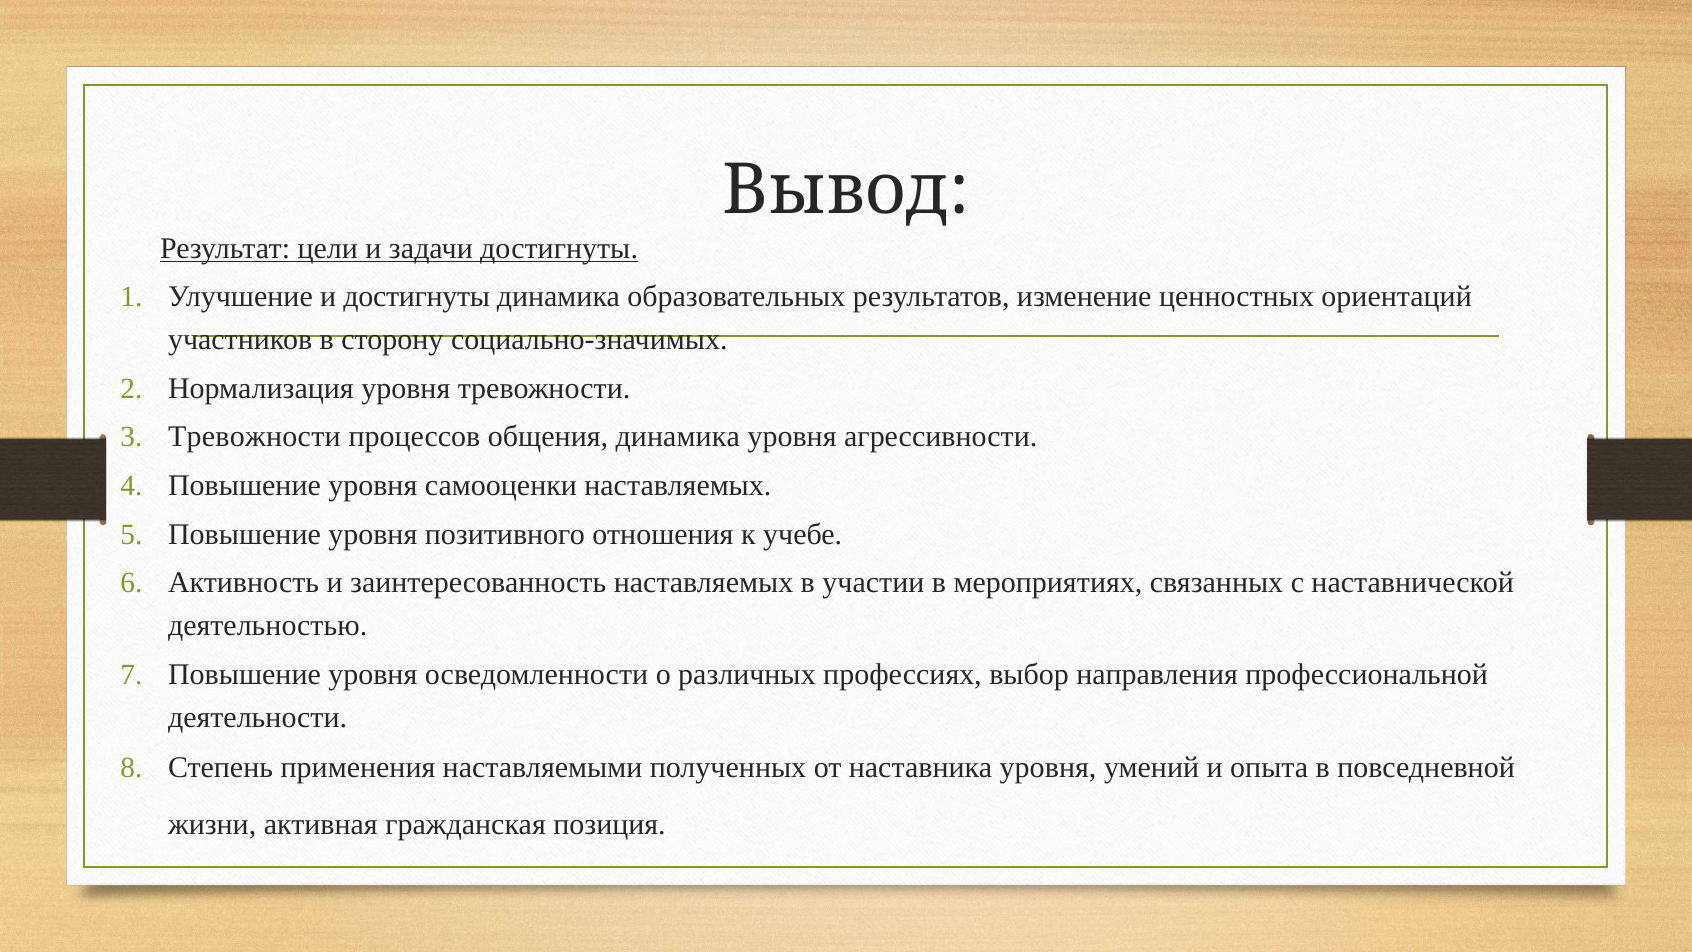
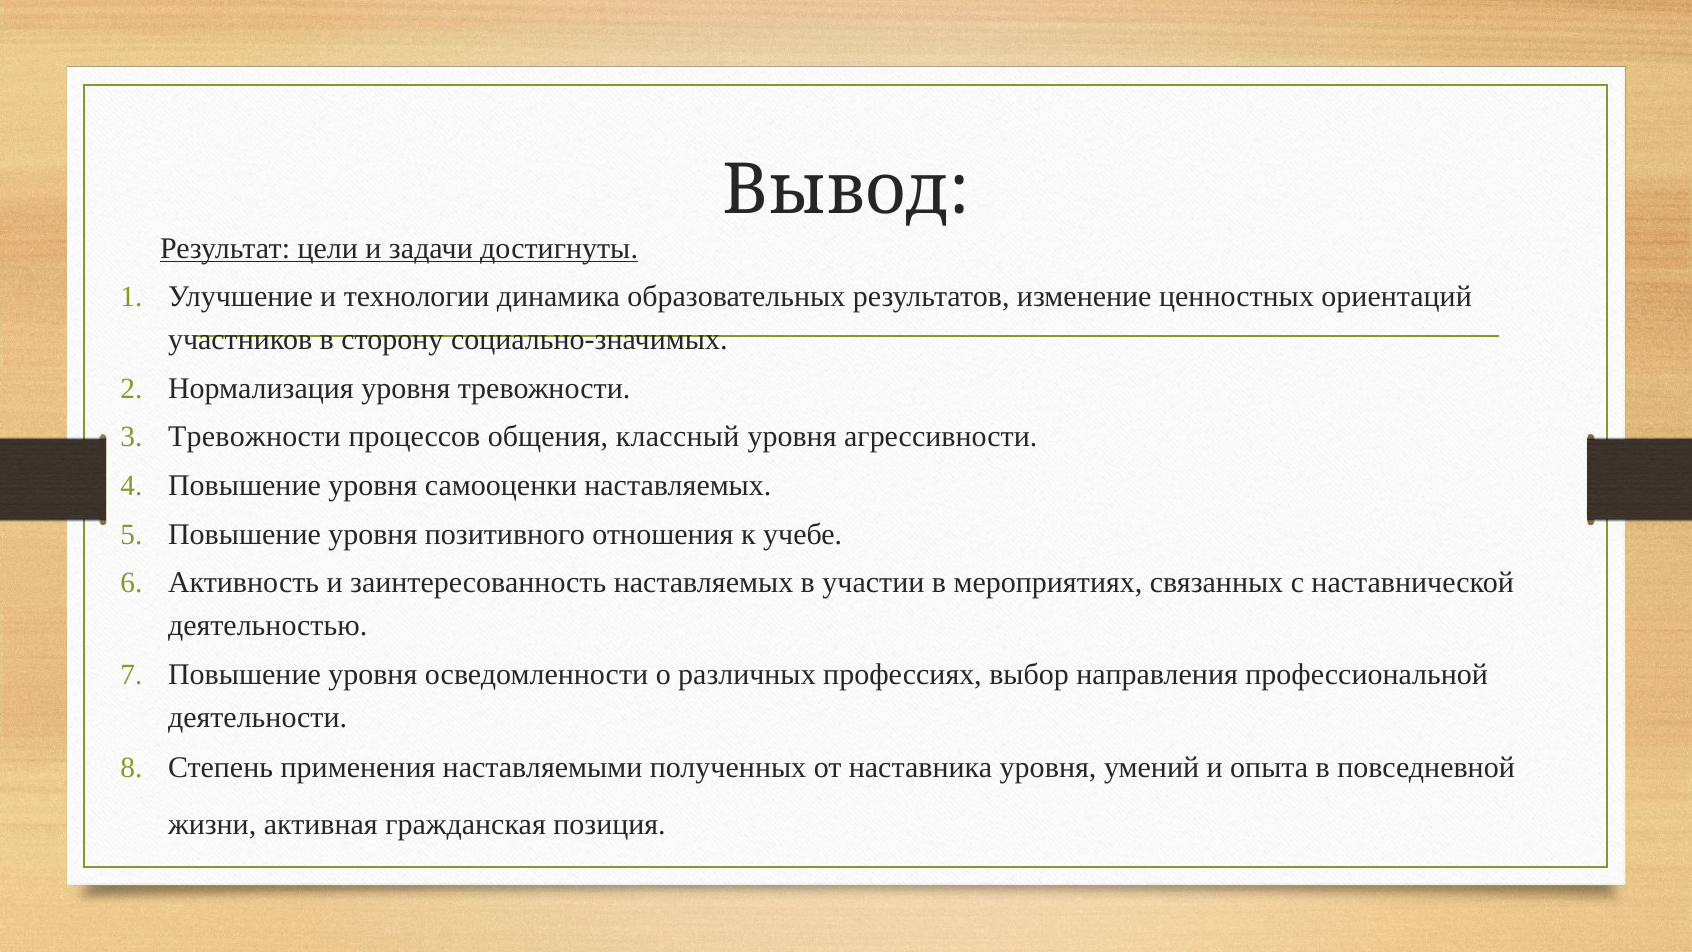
и достигнуты: достигнуты -> технологии
общения динамика: динамика -> классный
